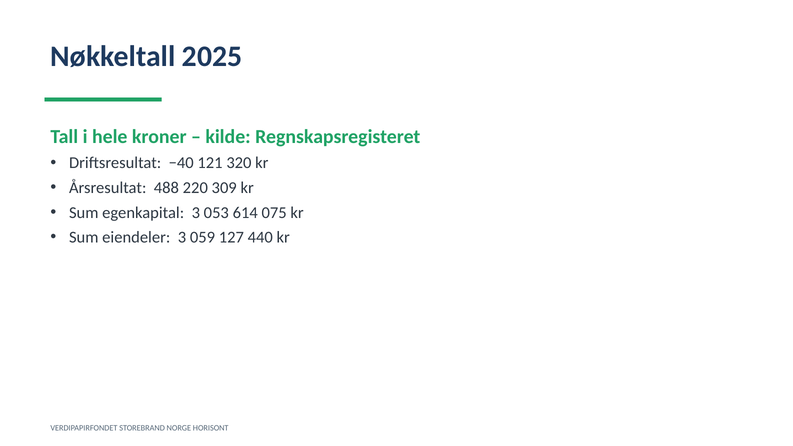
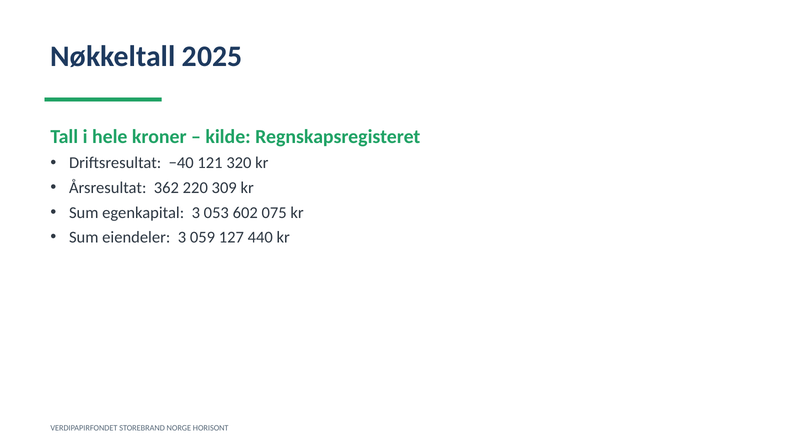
488: 488 -> 362
614: 614 -> 602
